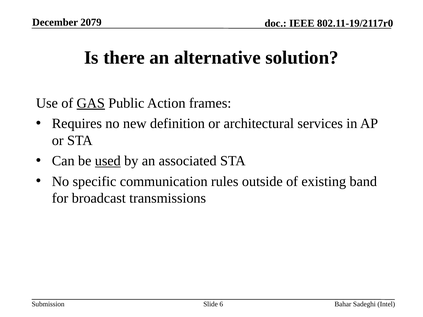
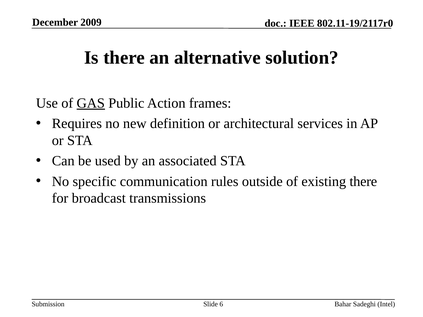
2079: 2079 -> 2009
used underline: present -> none
existing band: band -> there
